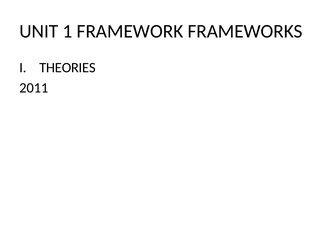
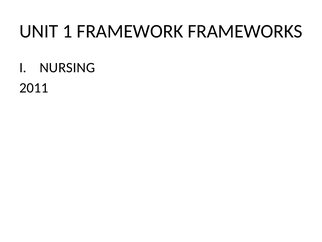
THEORIES: THEORIES -> NURSING
